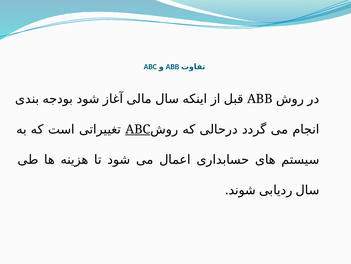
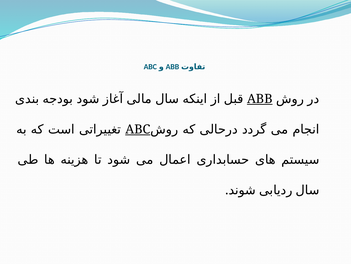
ABB at (260, 99) underline: none -> present
